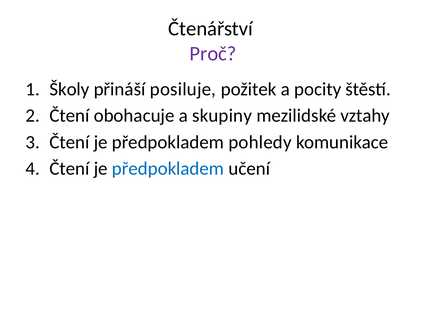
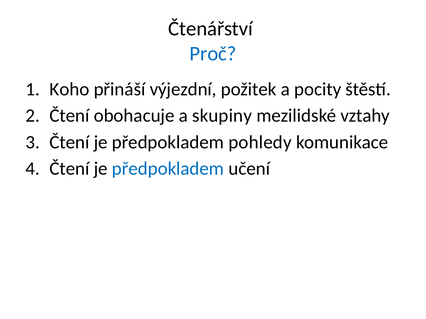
Proč colour: purple -> blue
Školy: Školy -> Koho
posiluje: posiluje -> výjezdní
